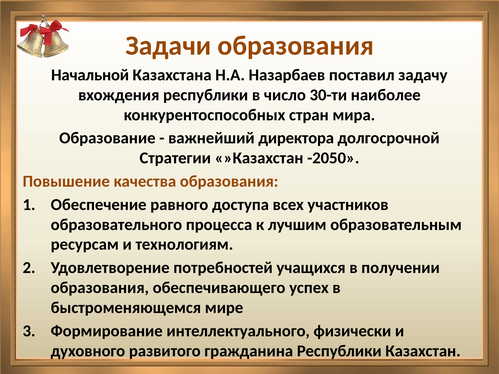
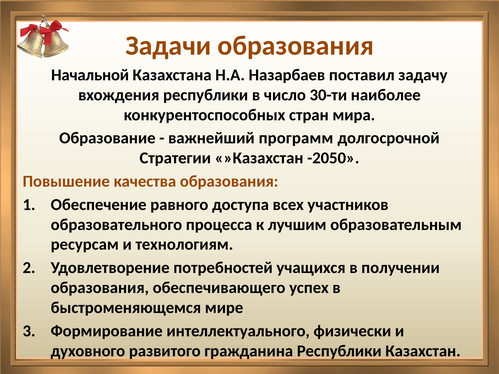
директора: директора -> программ
